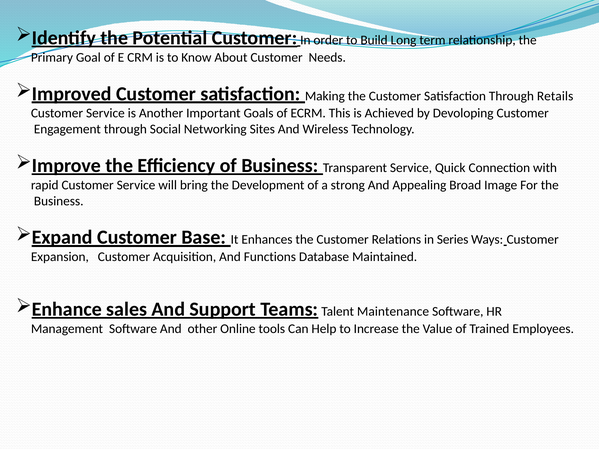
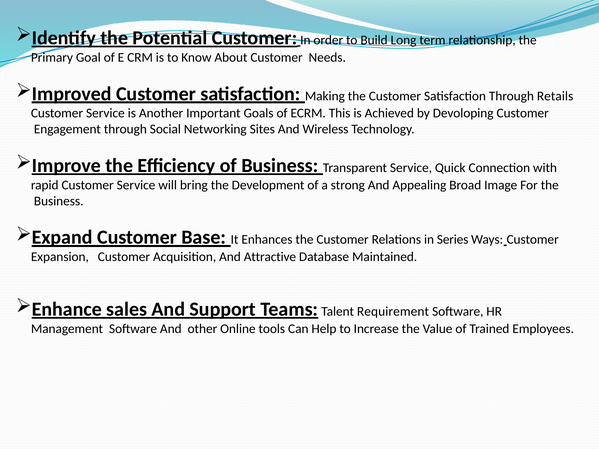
Functions: Functions -> Attractive
Maintenance: Maintenance -> Requirement
